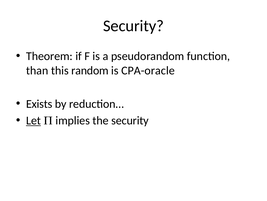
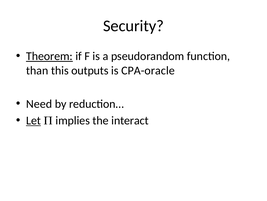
Theorem underline: none -> present
random: random -> outputs
Exists: Exists -> Need
the security: security -> interact
